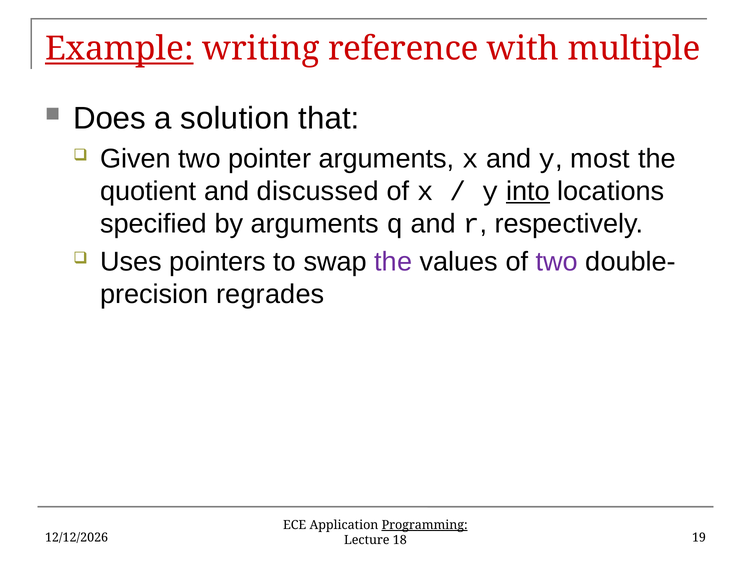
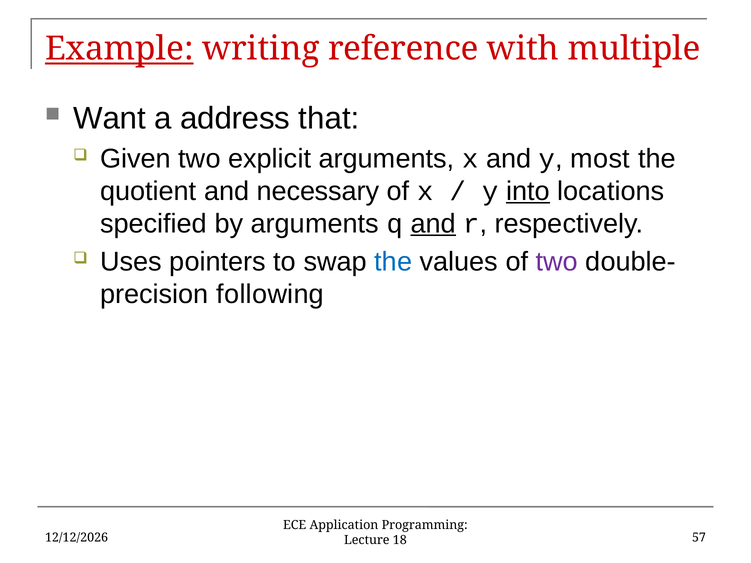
Does: Does -> Want
solution: solution -> address
pointer: pointer -> explicit
discussed: discussed -> necessary
and at (433, 224) underline: none -> present
the at (393, 262) colour: purple -> blue
regrades: regrades -> following
Programming underline: present -> none
19: 19 -> 57
